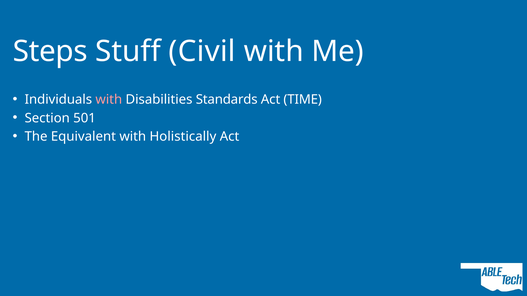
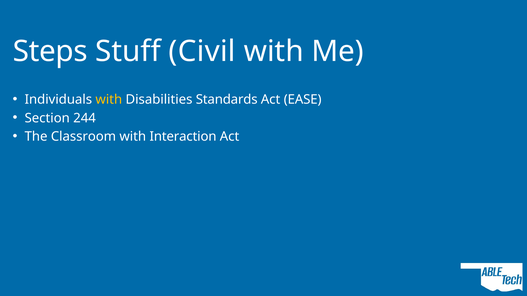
with at (109, 100) colour: pink -> yellow
TIME: TIME -> EASE
501: 501 -> 244
Equivalent: Equivalent -> Classroom
Holistically: Holistically -> Interaction
